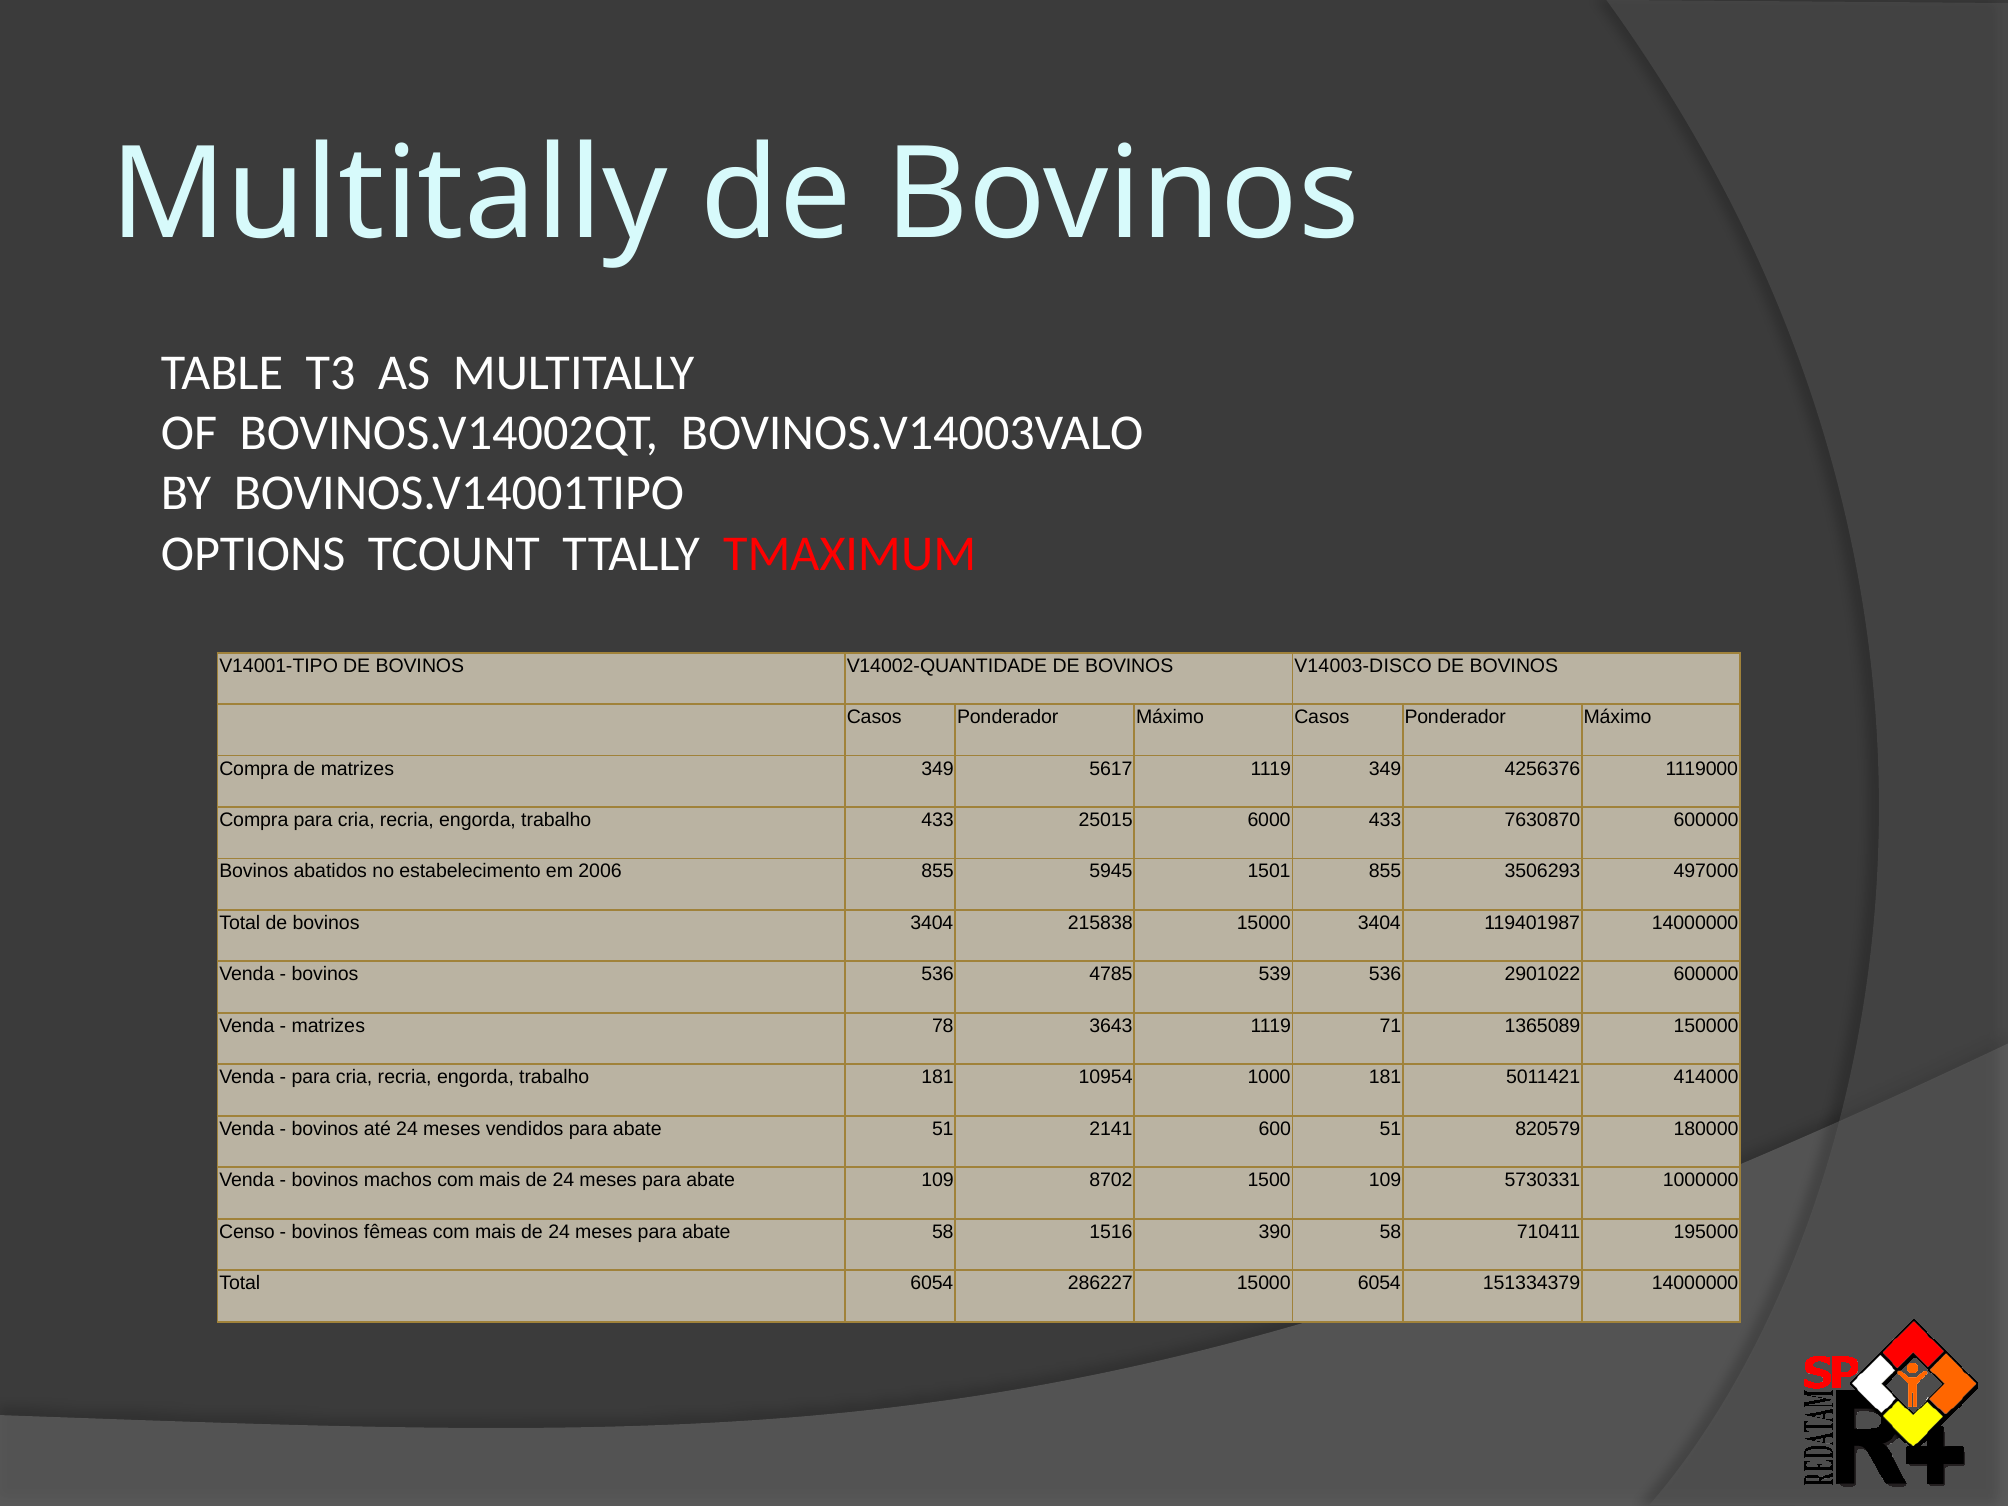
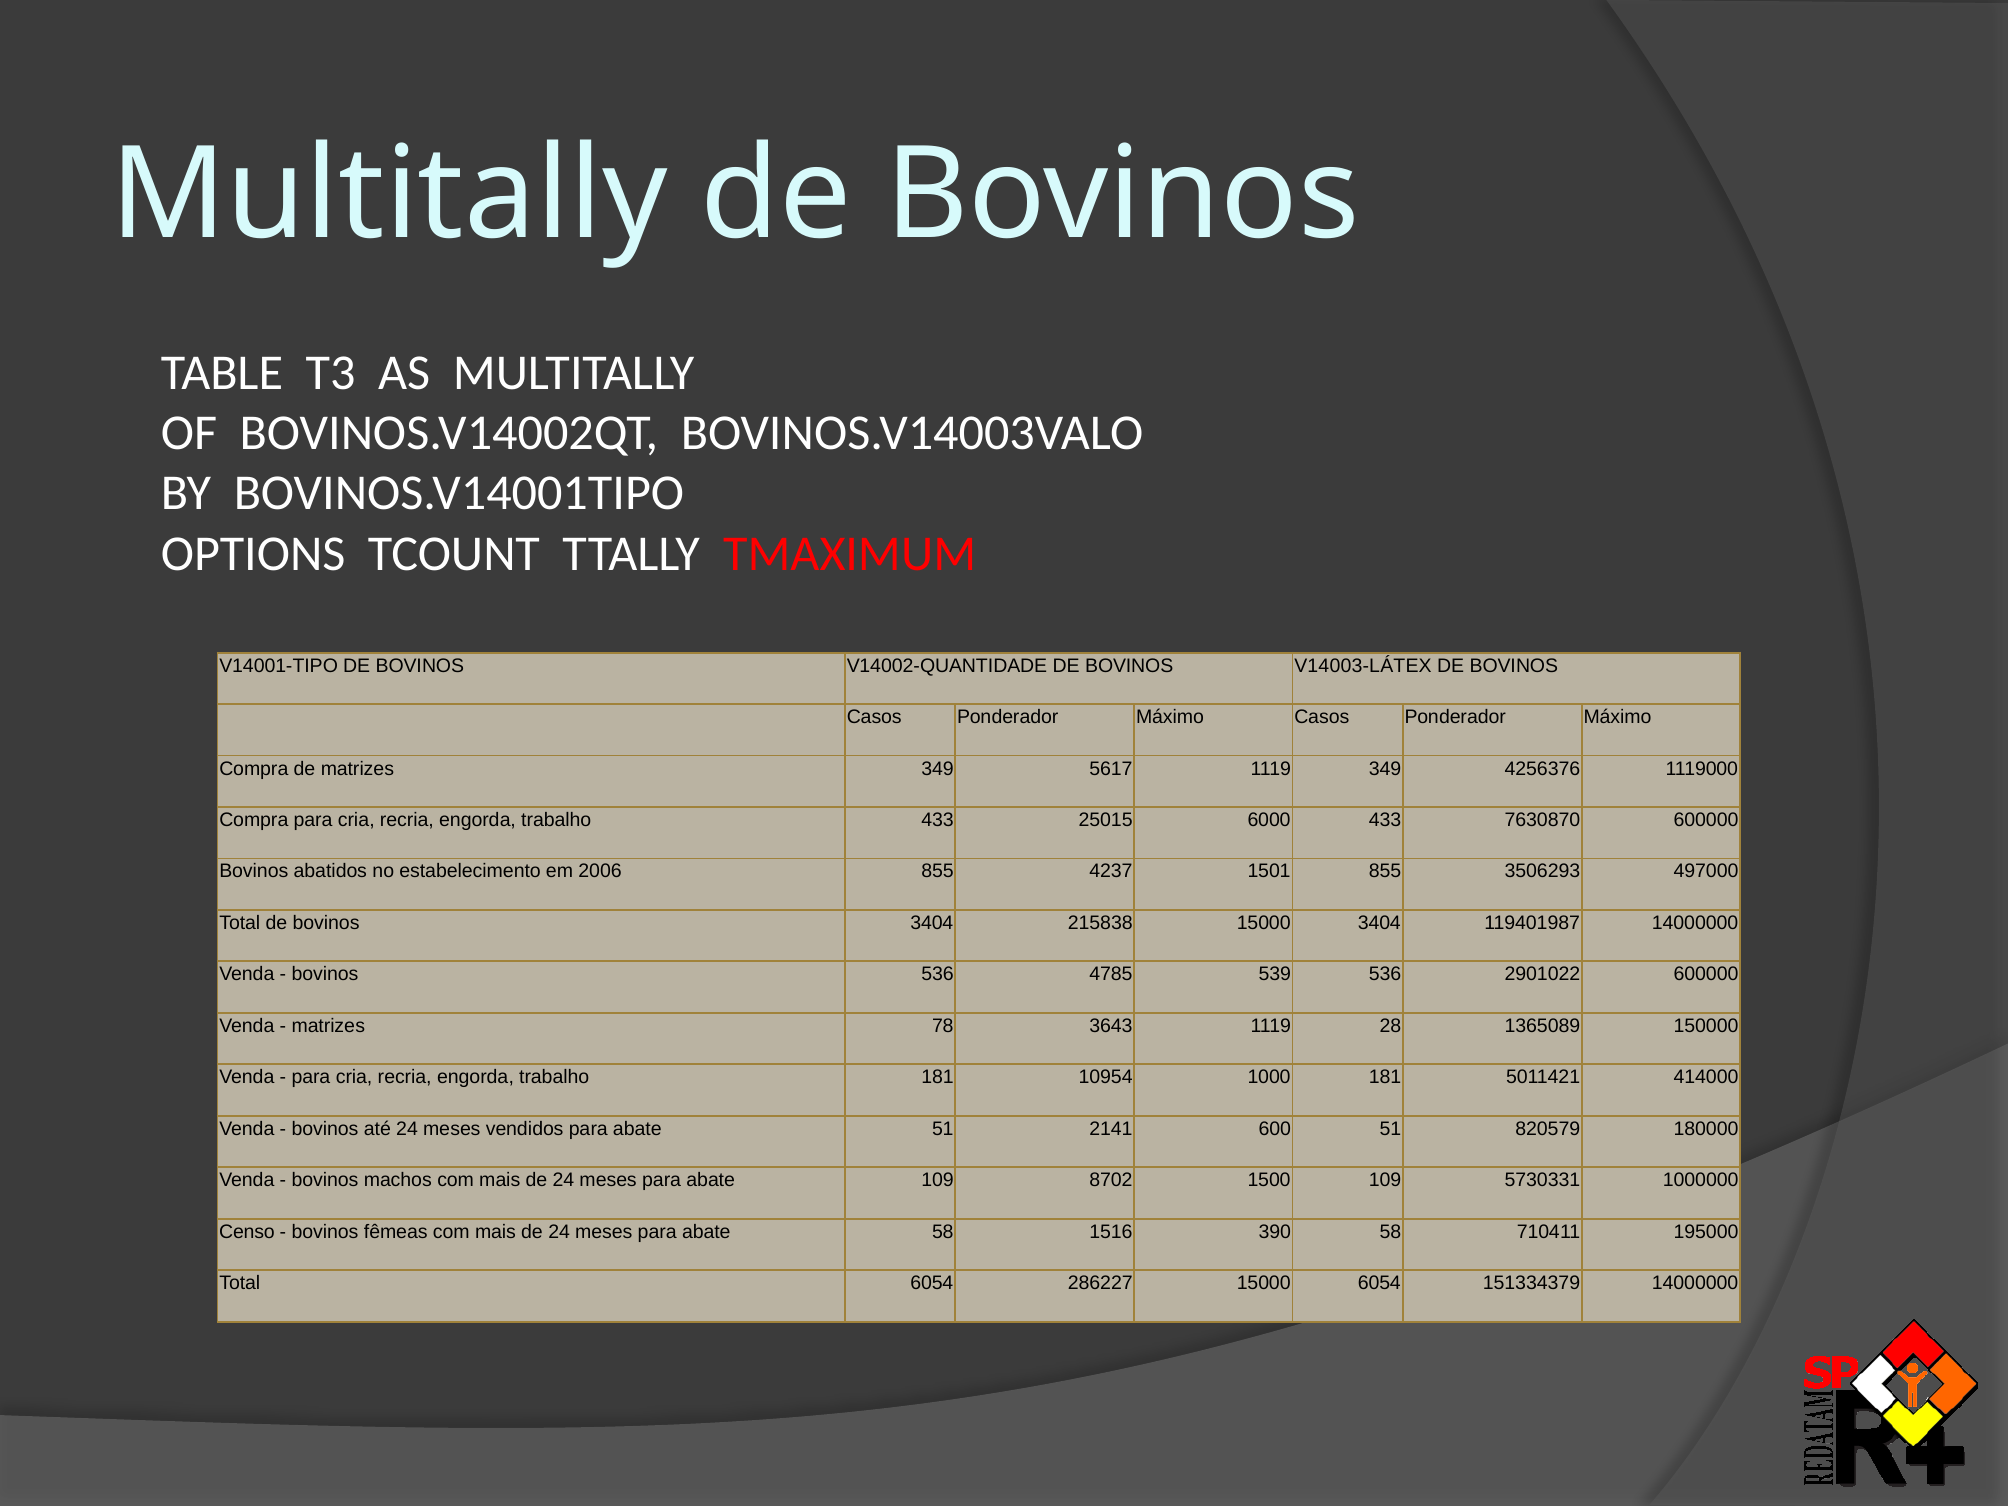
V14003-DISCO: V14003-DISCO -> V14003-LÁTEX
5945: 5945 -> 4237
71: 71 -> 28
